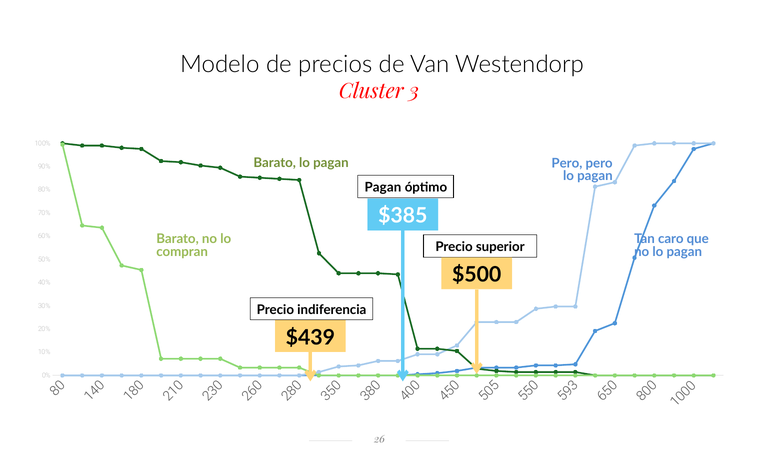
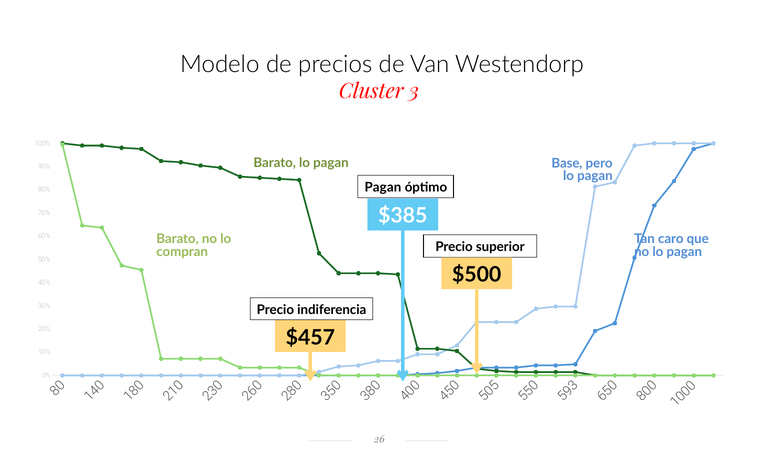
Pero at (567, 163): Pero -> Base
$439: $439 -> $457
